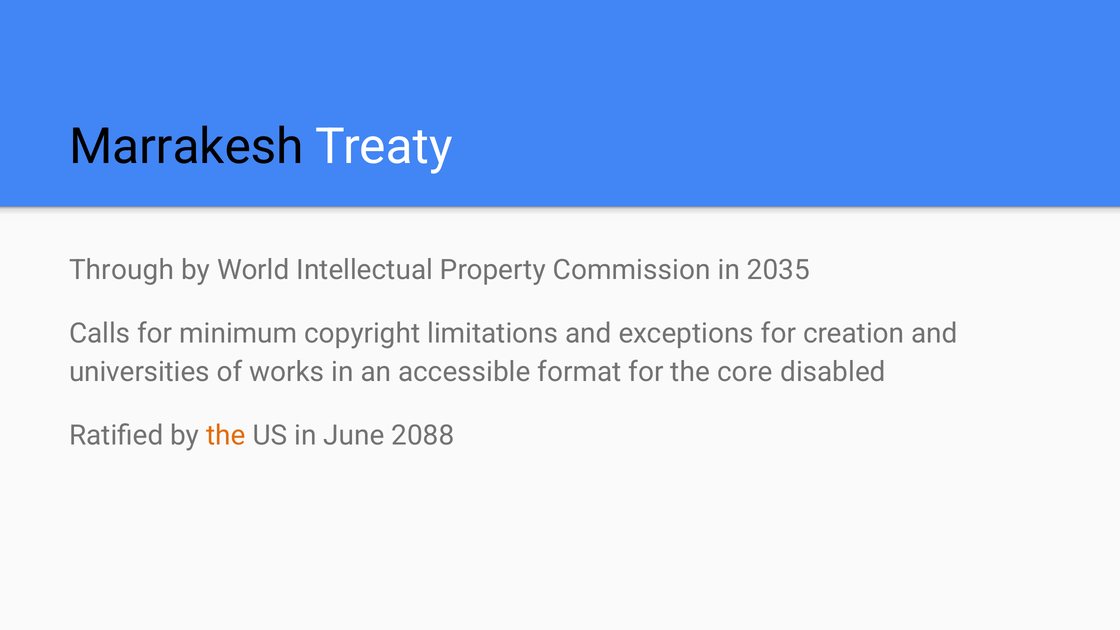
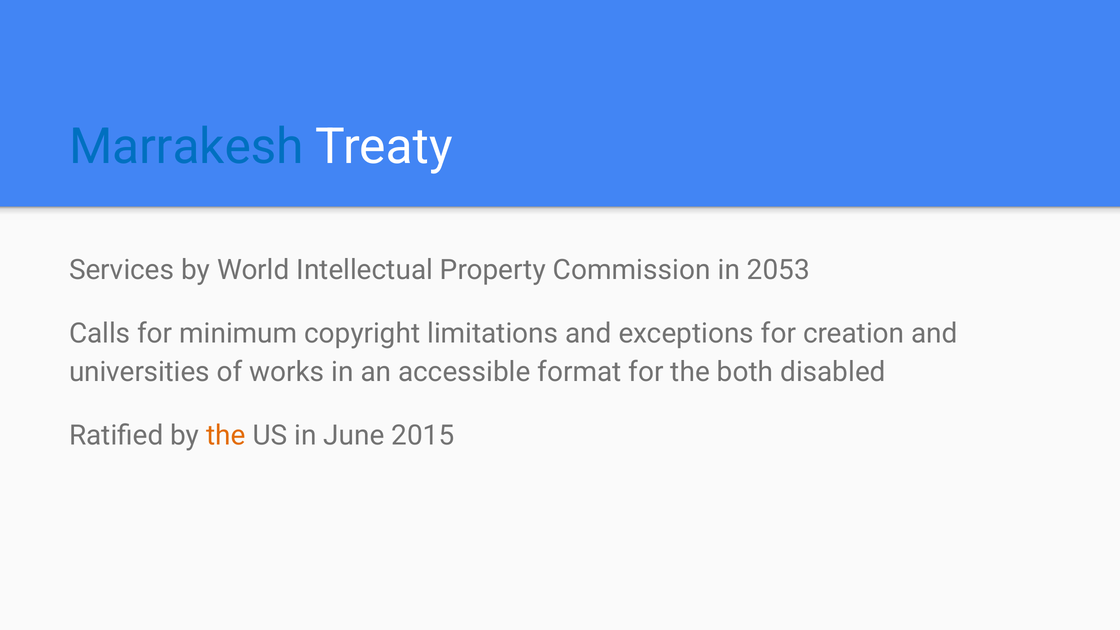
Marrakesh colour: black -> blue
Through: Through -> Services
2035: 2035 -> 2053
core: core -> both
2088: 2088 -> 2015
